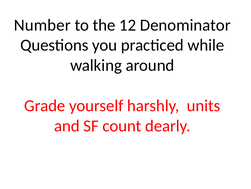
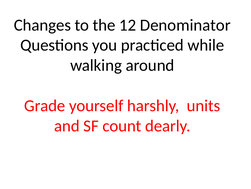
Number: Number -> Changes
